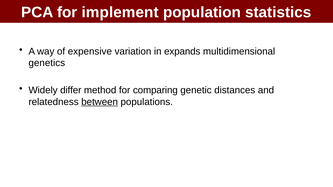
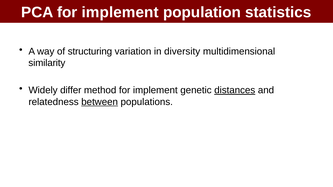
expensive: expensive -> structuring
expands: expands -> diversity
genetics: genetics -> similarity
method for comparing: comparing -> implement
distances underline: none -> present
